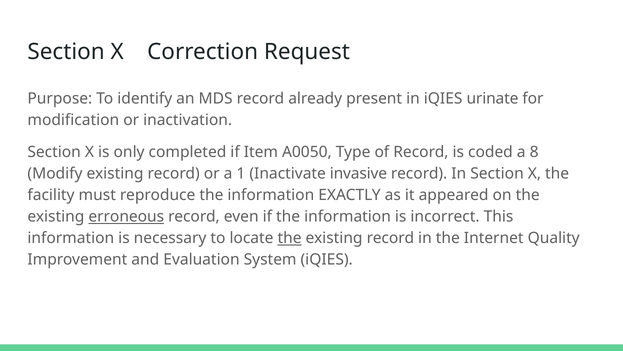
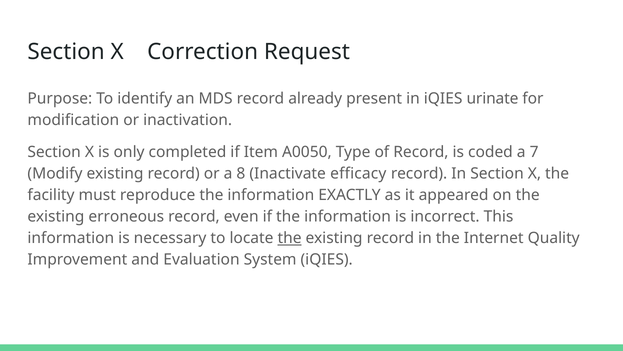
8: 8 -> 7
1: 1 -> 8
invasive: invasive -> efficacy
erroneous underline: present -> none
